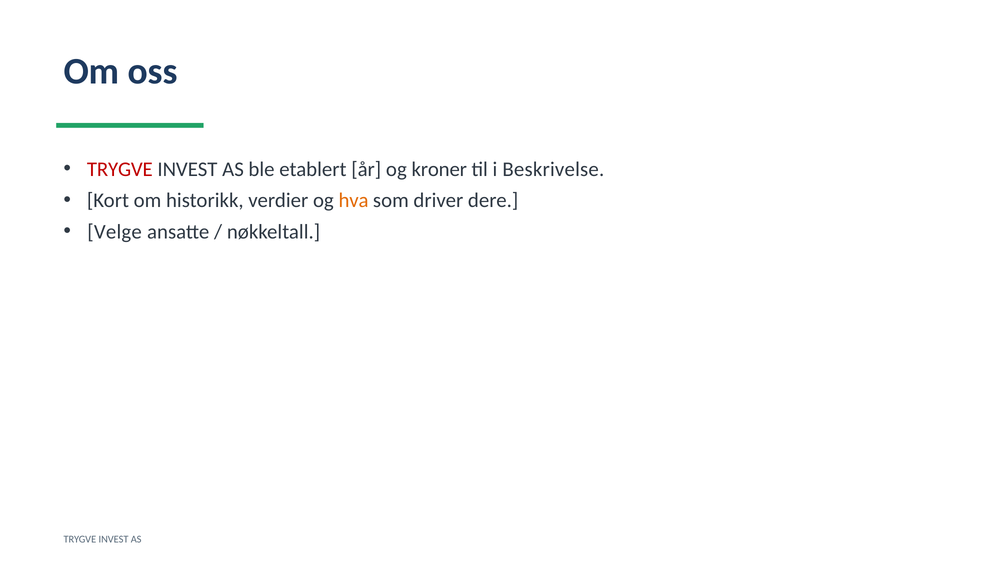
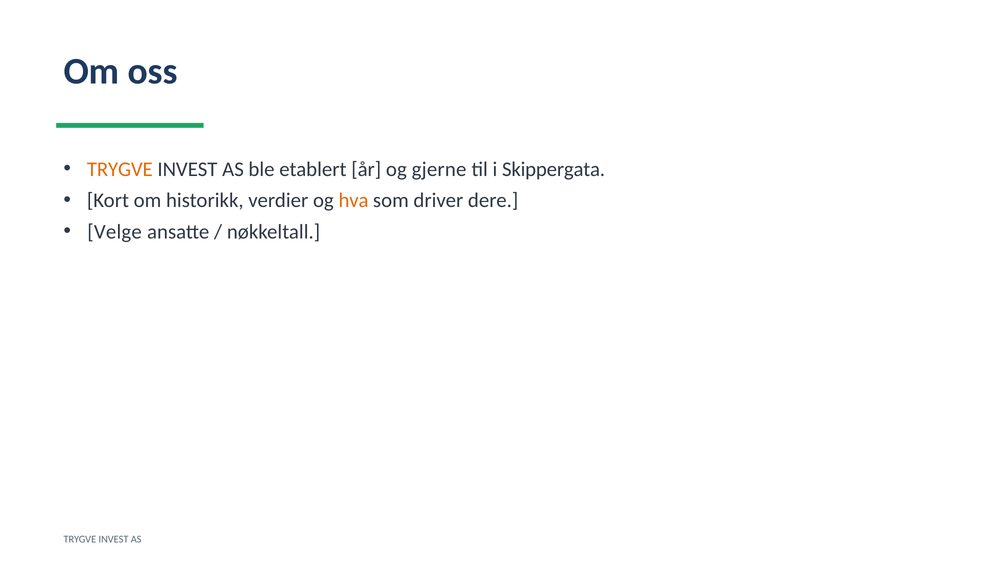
TRYGVE at (120, 169) colour: red -> orange
kroner: kroner -> gjerne
Beskrivelse: Beskrivelse -> Skippergata
